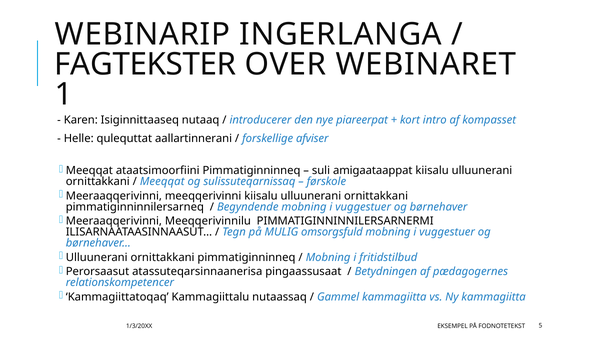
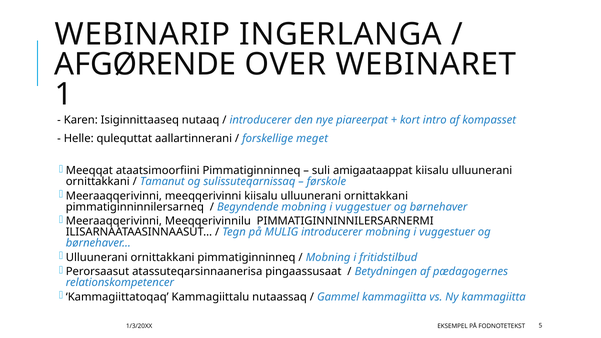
FAGTEKSTER: FAGTEKSTER -> AFGØRENDE
afviser: afviser -> meget
Meeqqat at (162, 182): Meeqqat -> Tamanut
MULIG omsorgsfuld: omsorgsfuld -> introducerer
